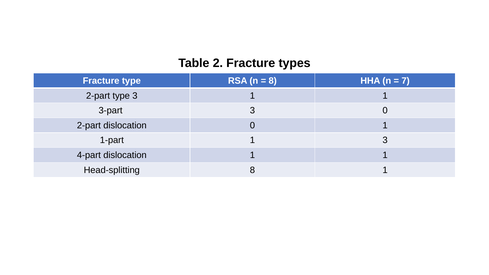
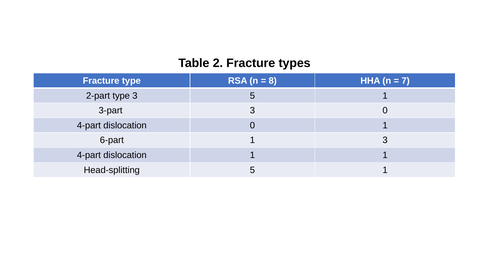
3 1: 1 -> 5
2-part at (89, 125): 2-part -> 4-part
1-part: 1-part -> 6-part
Head-splitting 8: 8 -> 5
